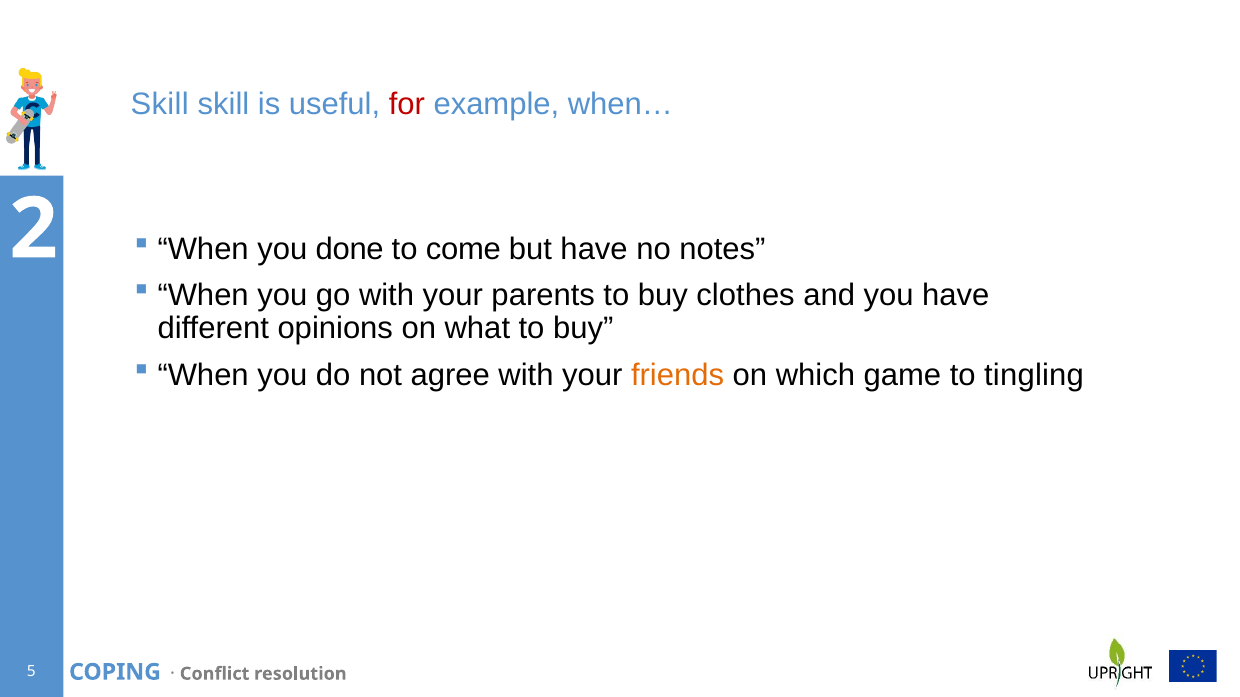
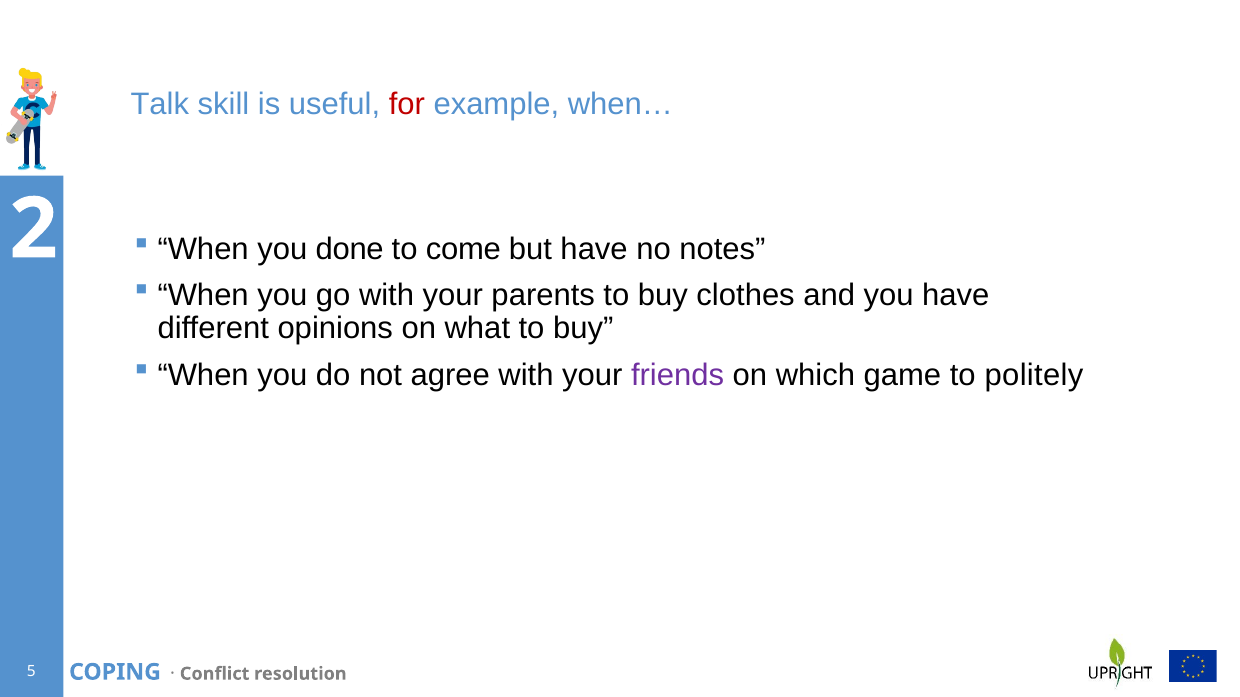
Skill at (160, 105): Skill -> Talk
friends colour: orange -> purple
tingling: tingling -> politely
